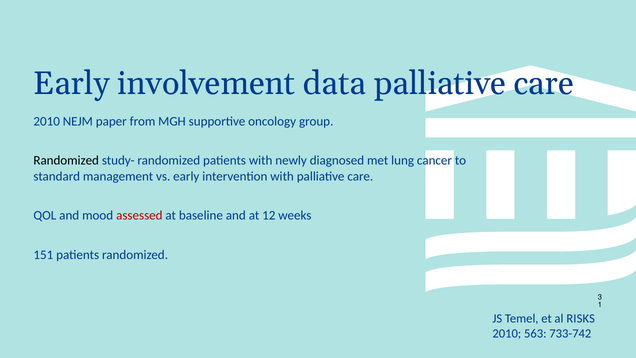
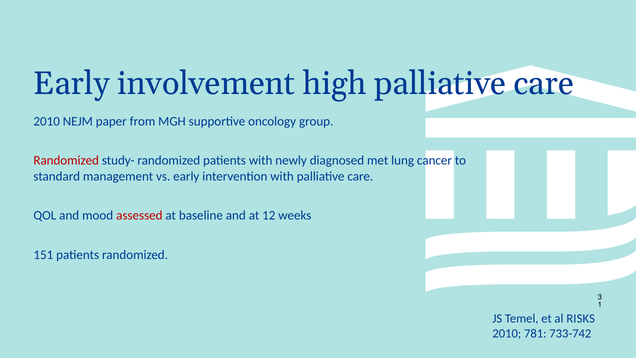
data: data -> high
Randomized at (66, 161) colour: black -> red
563: 563 -> 781
